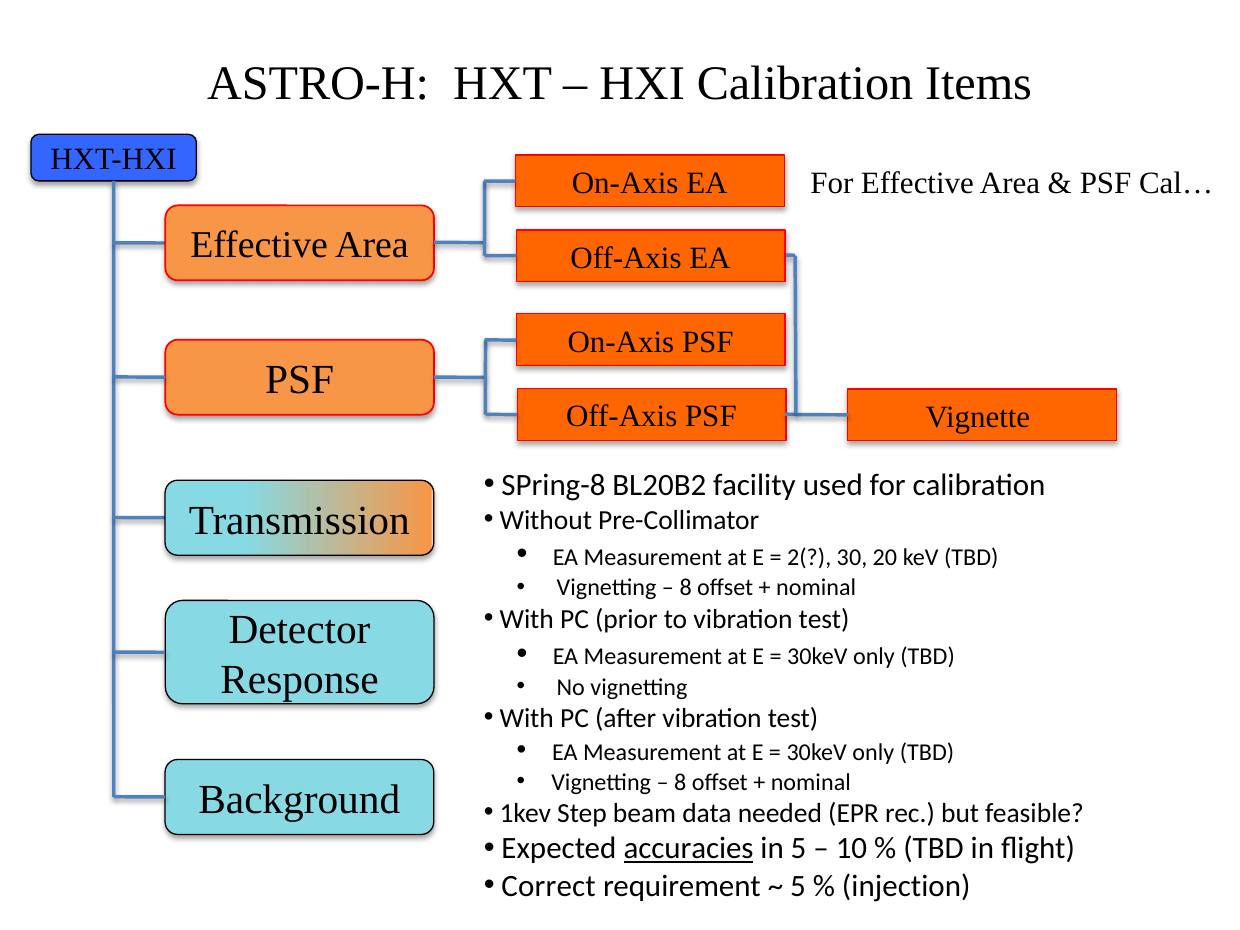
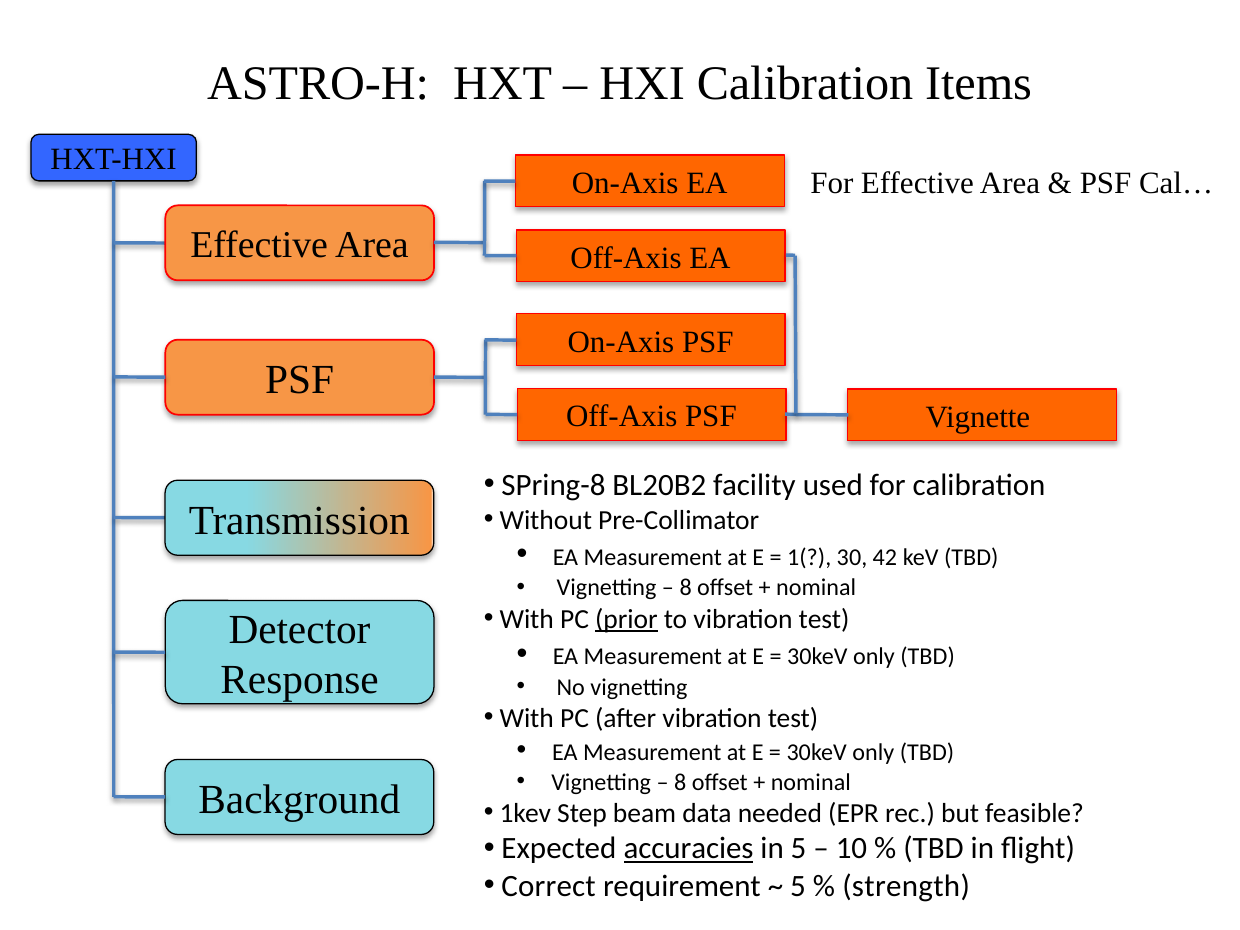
2(: 2( -> 1(
20: 20 -> 42
prior underline: none -> present
injection: injection -> strength
